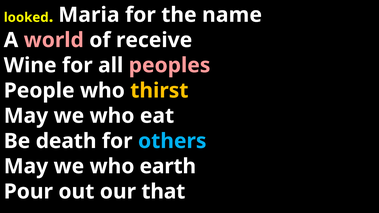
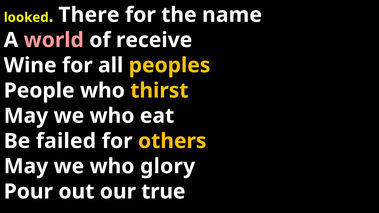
Maria: Maria -> There
peoples colour: pink -> yellow
death: death -> failed
others colour: light blue -> yellow
earth: earth -> glory
that: that -> true
